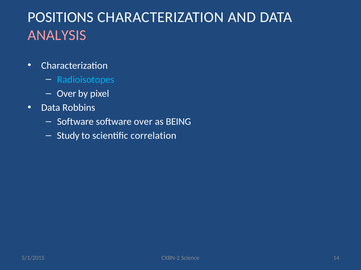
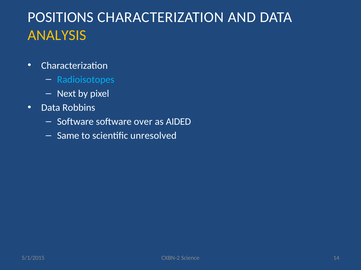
ANALYSIS colour: pink -> yellow
Over at (66, 94): Over -> Next
BEING: BEING -> AIDED
Study: Study -> Same
correlation: correlation -> unresolved
